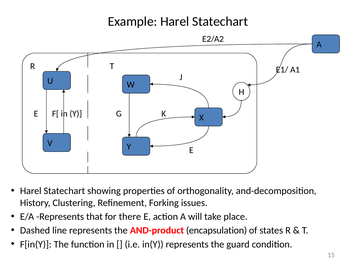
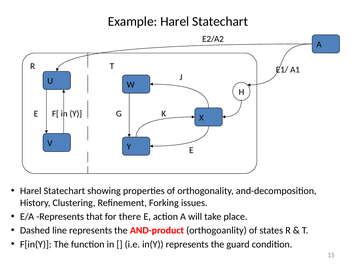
encapsulation: encapsulation -> orthogoanlity
